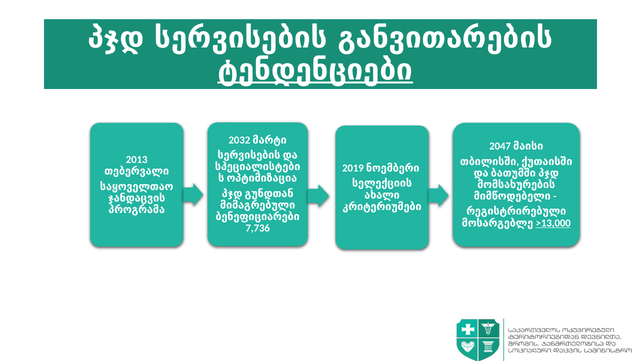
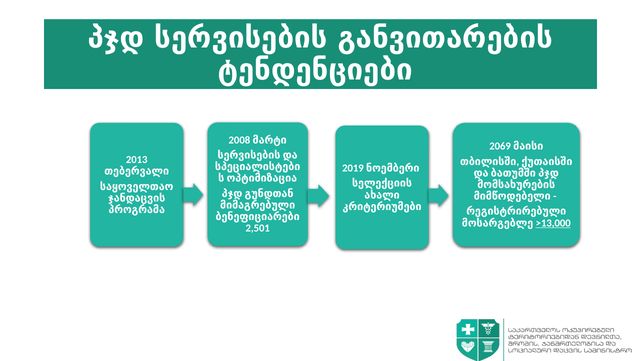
ტენდენციები underline: present -> none
2032: 2032 -> 2008
2047: 2047 -> 2069
7,736: 7,736 -> 2,501
